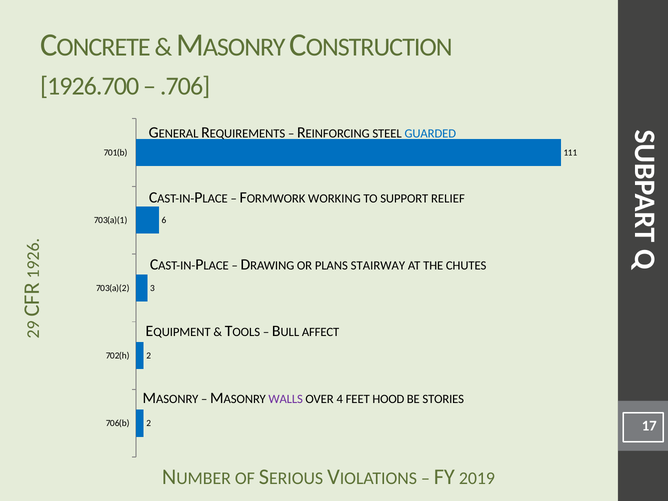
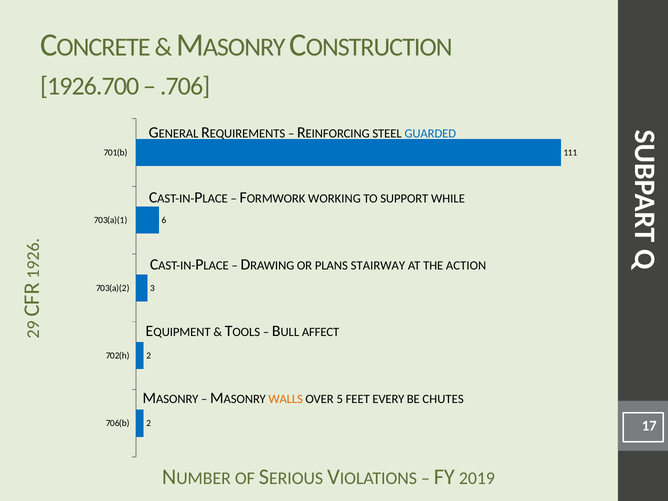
RELIEF: RELIEF -> WHILE
CHUTES: CHUTES -> ACTION
WALLS colour: purple -> orange
4: 4 -> 5
HOOD: HOOD -> EVERY
STORIES: STORIES -> CHUTES
